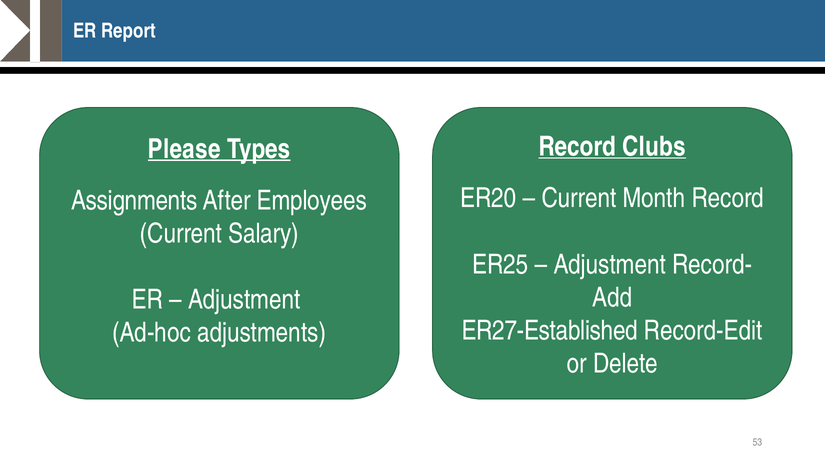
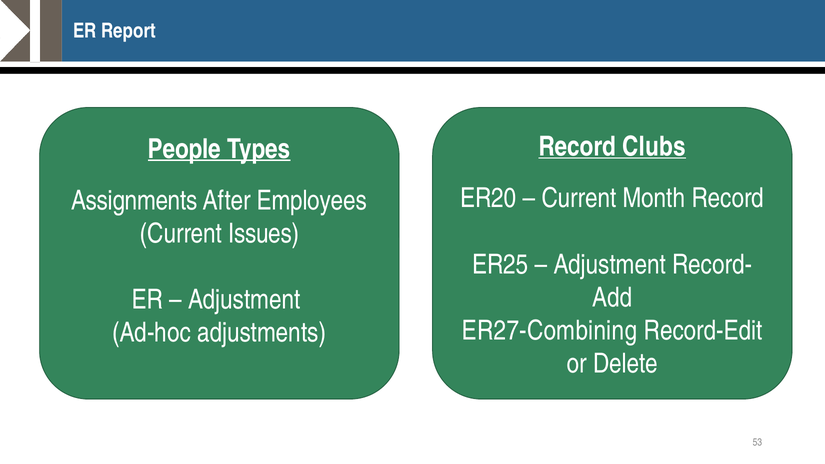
Please: Please -> People
Salary: Salary -> Issues
ER27-Established: ER27-Established -> ER27-Combining
